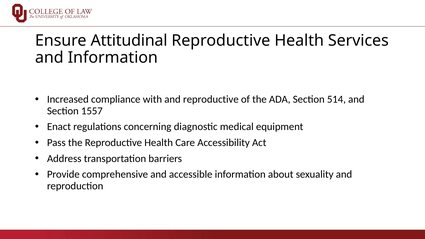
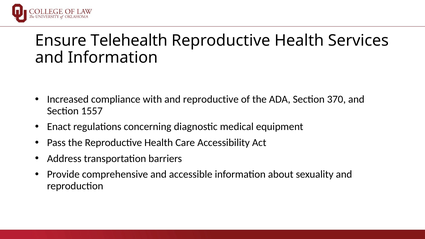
Attitudinal: Attitudinal -> Telehealth
514: 514 -> 370
